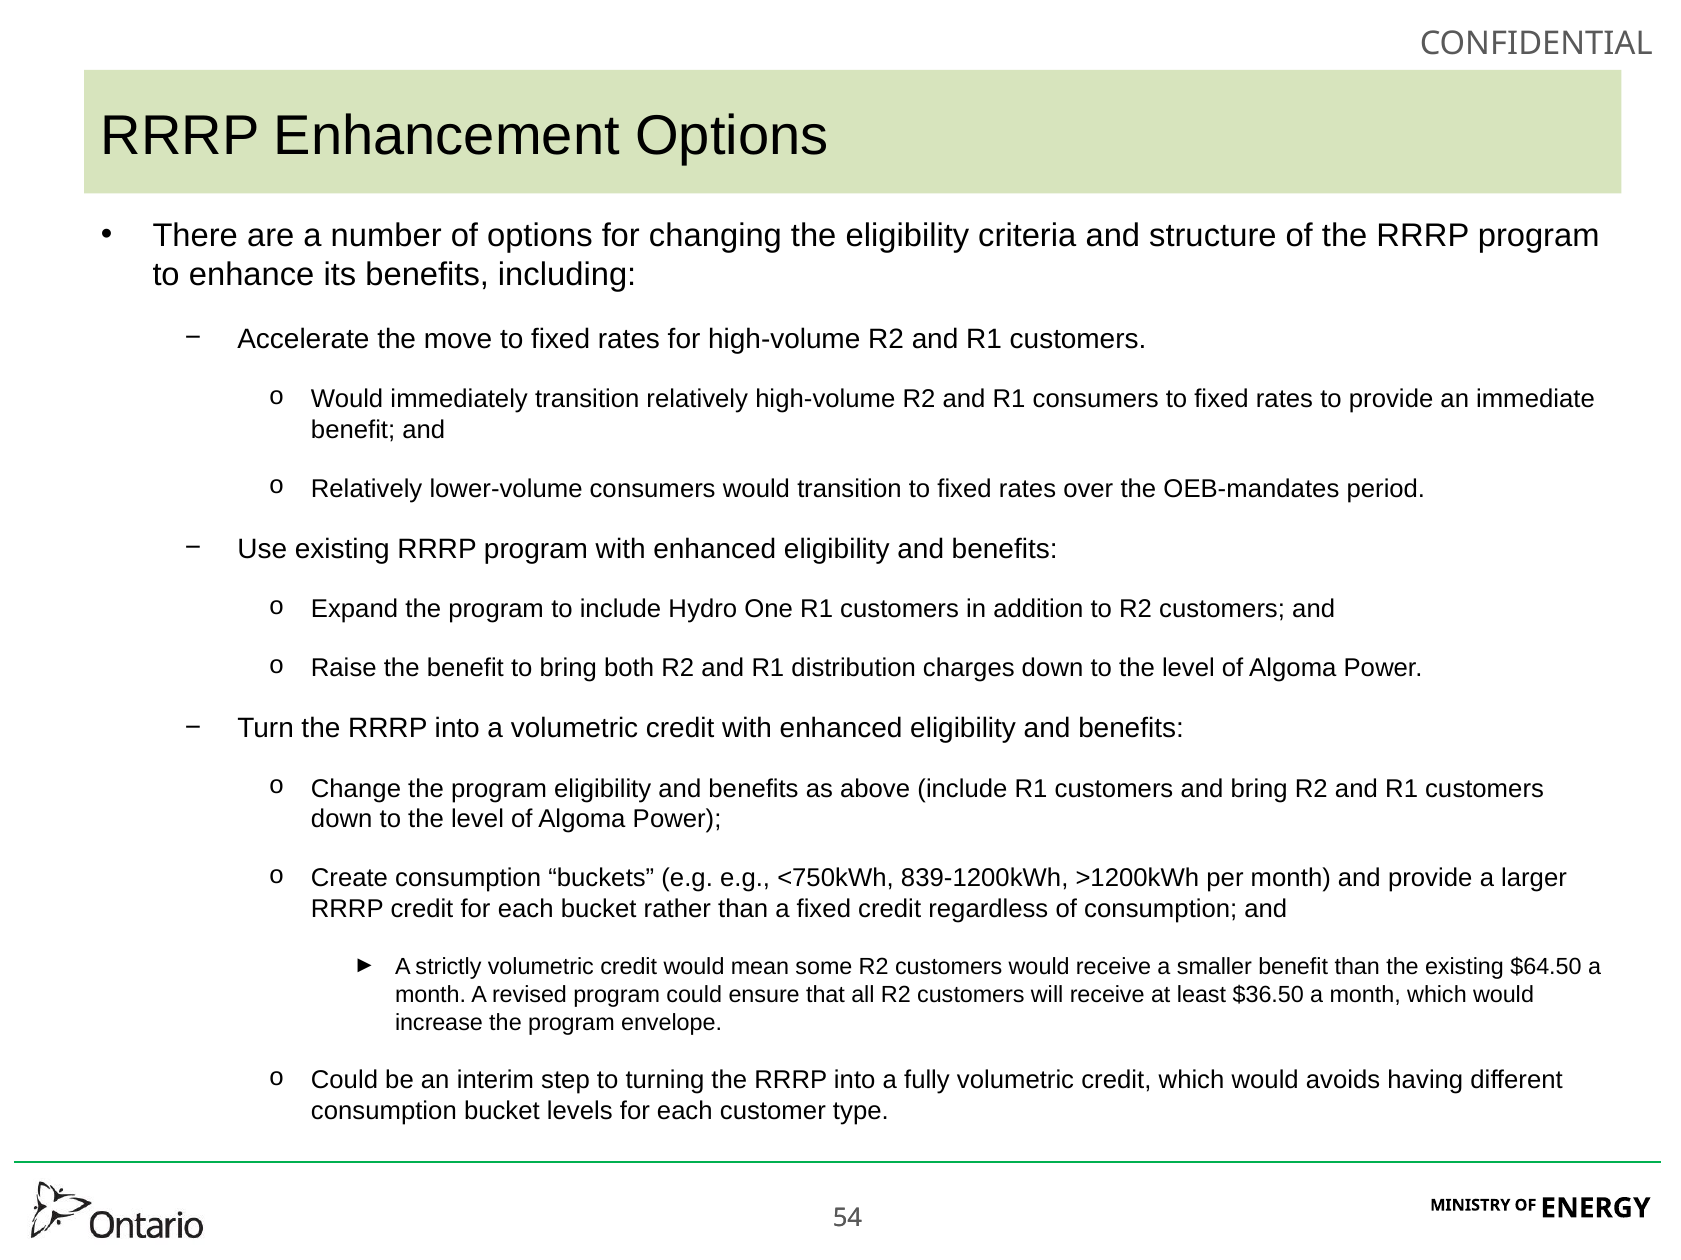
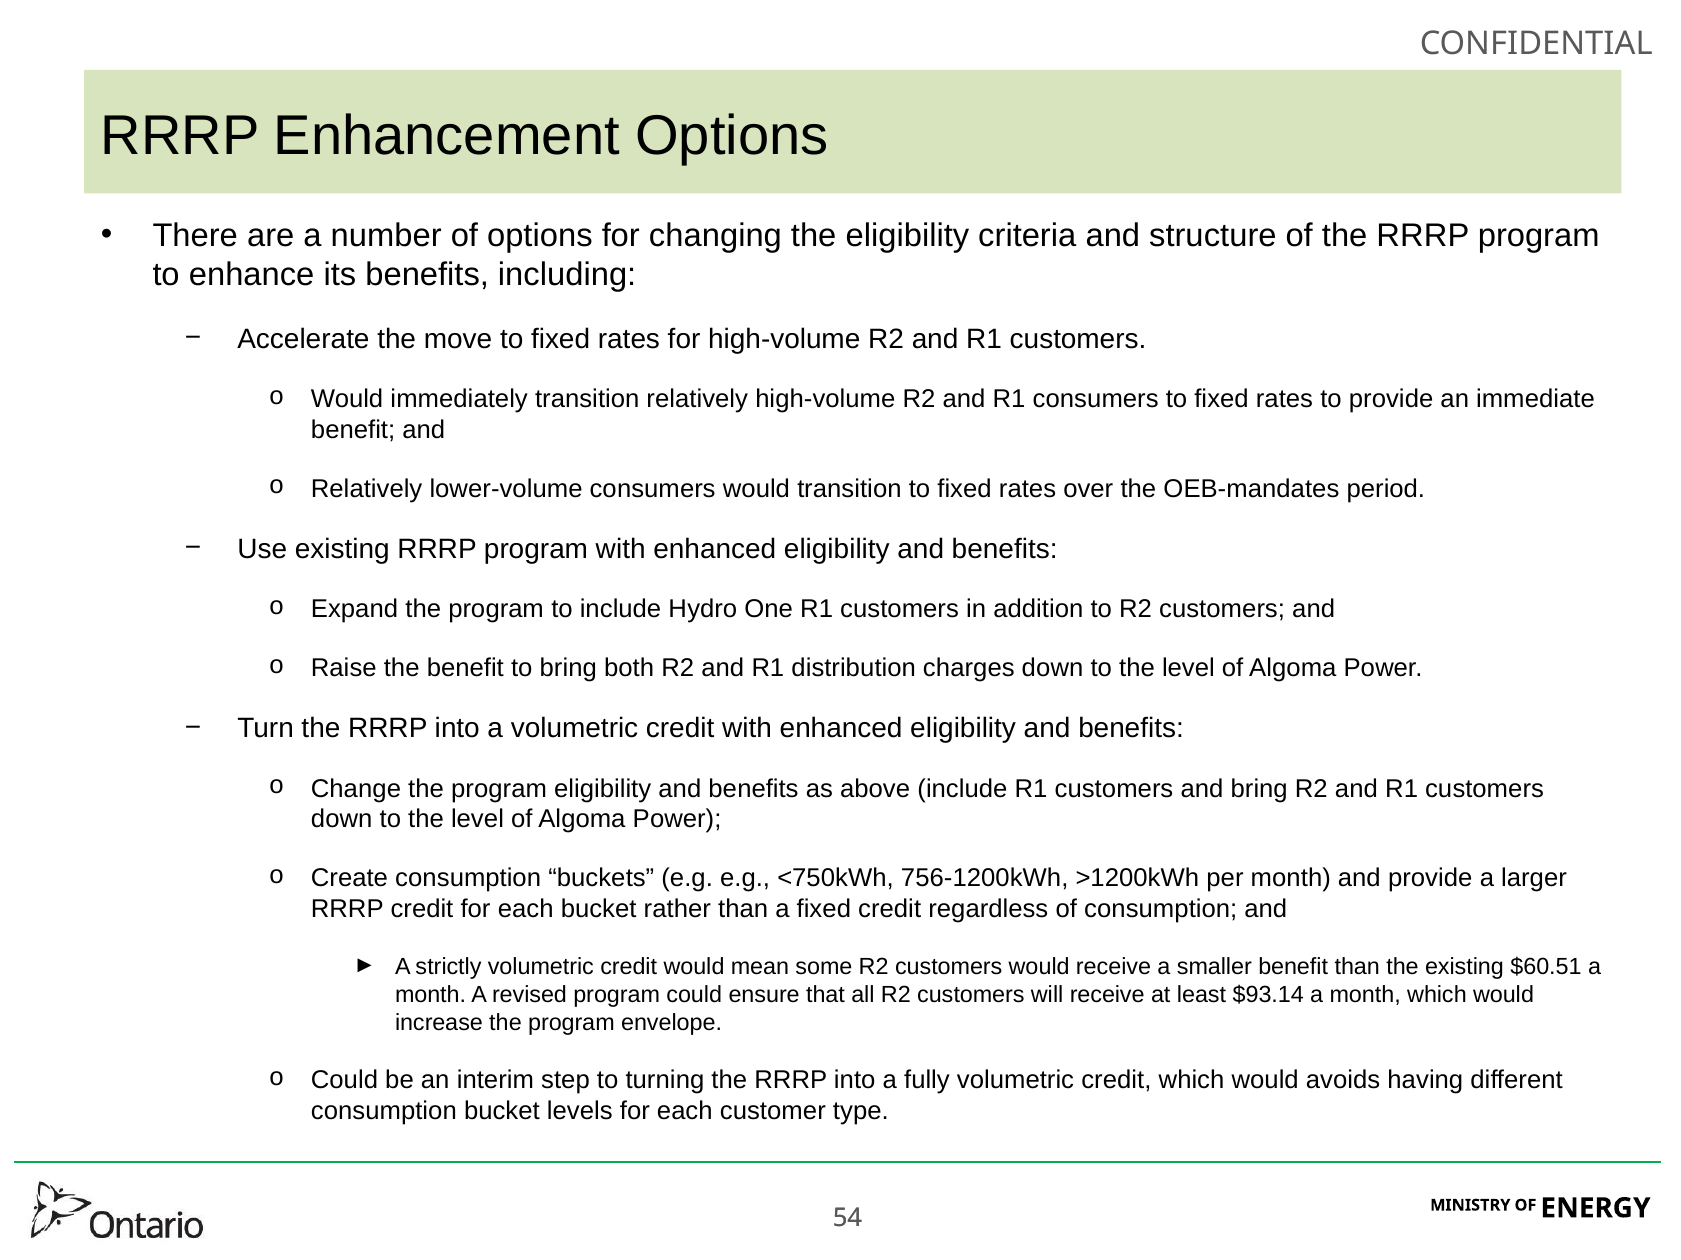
839-1200kWh: 839-1200kWh -> 756-1200kWh
$64.50: $64.50 -> $60.51
$36.50: $36.50 -> $93.14
